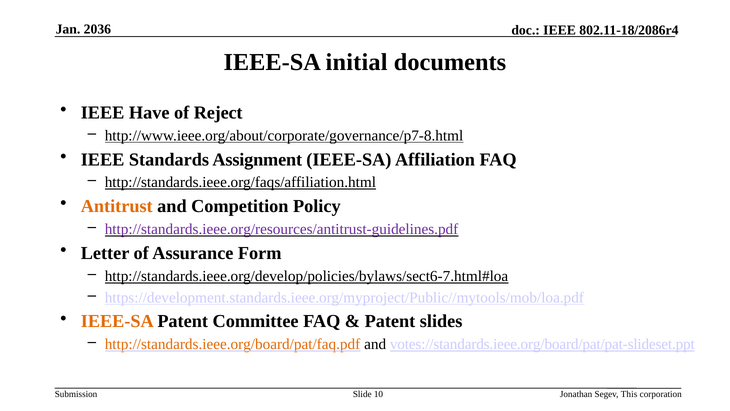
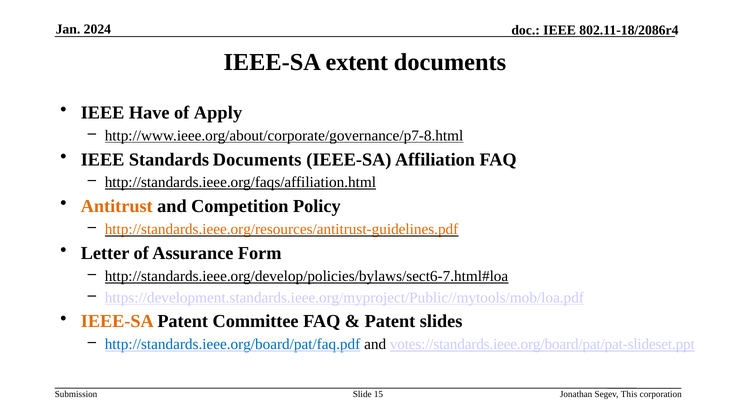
2036: 2036 -> 2024
initial: initial -> extent
Reject: Reject -> Apply
Standards Assignment: Assignment -> Documents
http://standards.ieee.org/resources/antitrust-guidelines.pdf colour: purple -> orange
http://standards.ieee.org/board/pat/faq.pdf colour: orange -> blue
10: 10 -> 15
